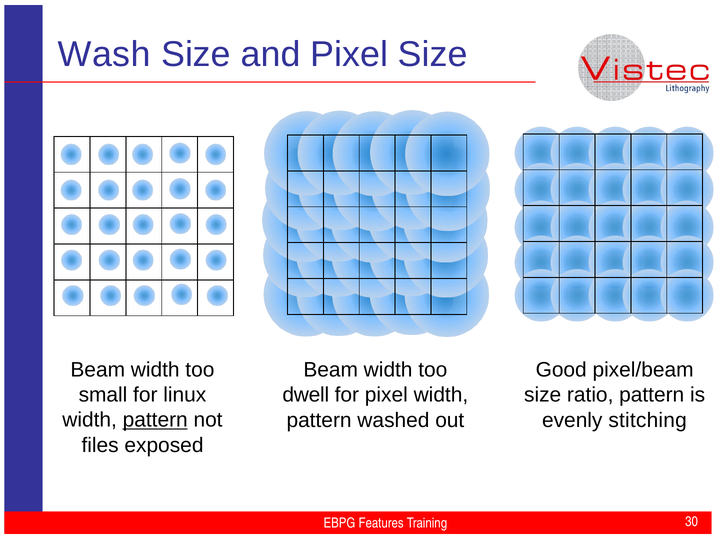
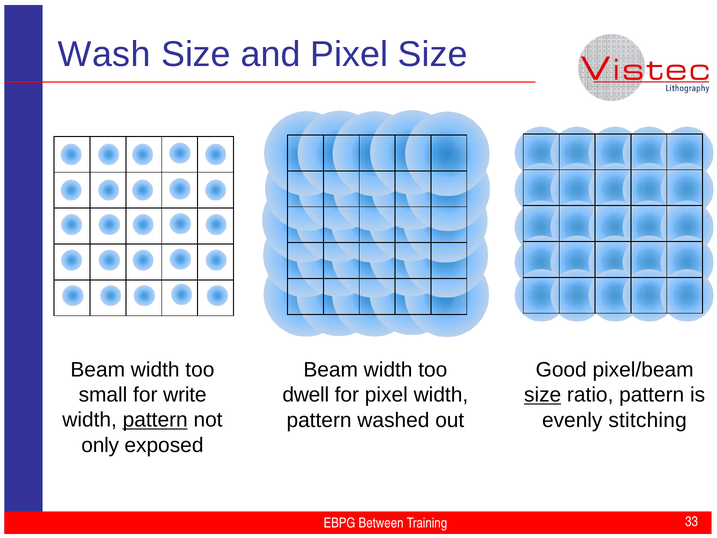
linux: linux -> write
size at (543, 395) underline: none -> present
files: files -> only
Features: Features -> Between
30: 30 -> 33
